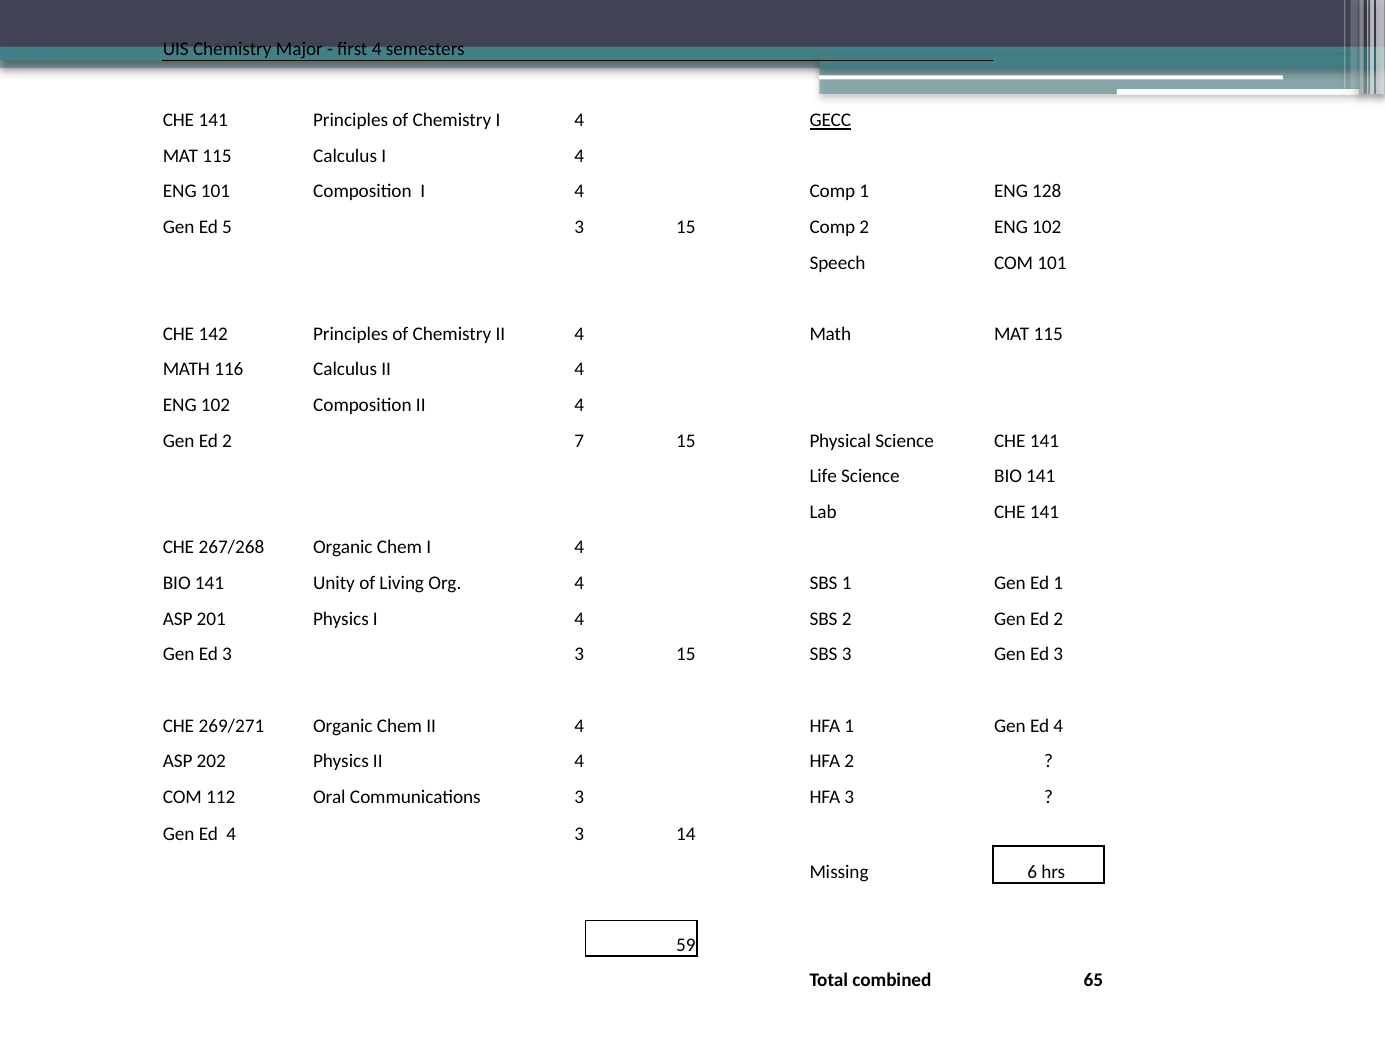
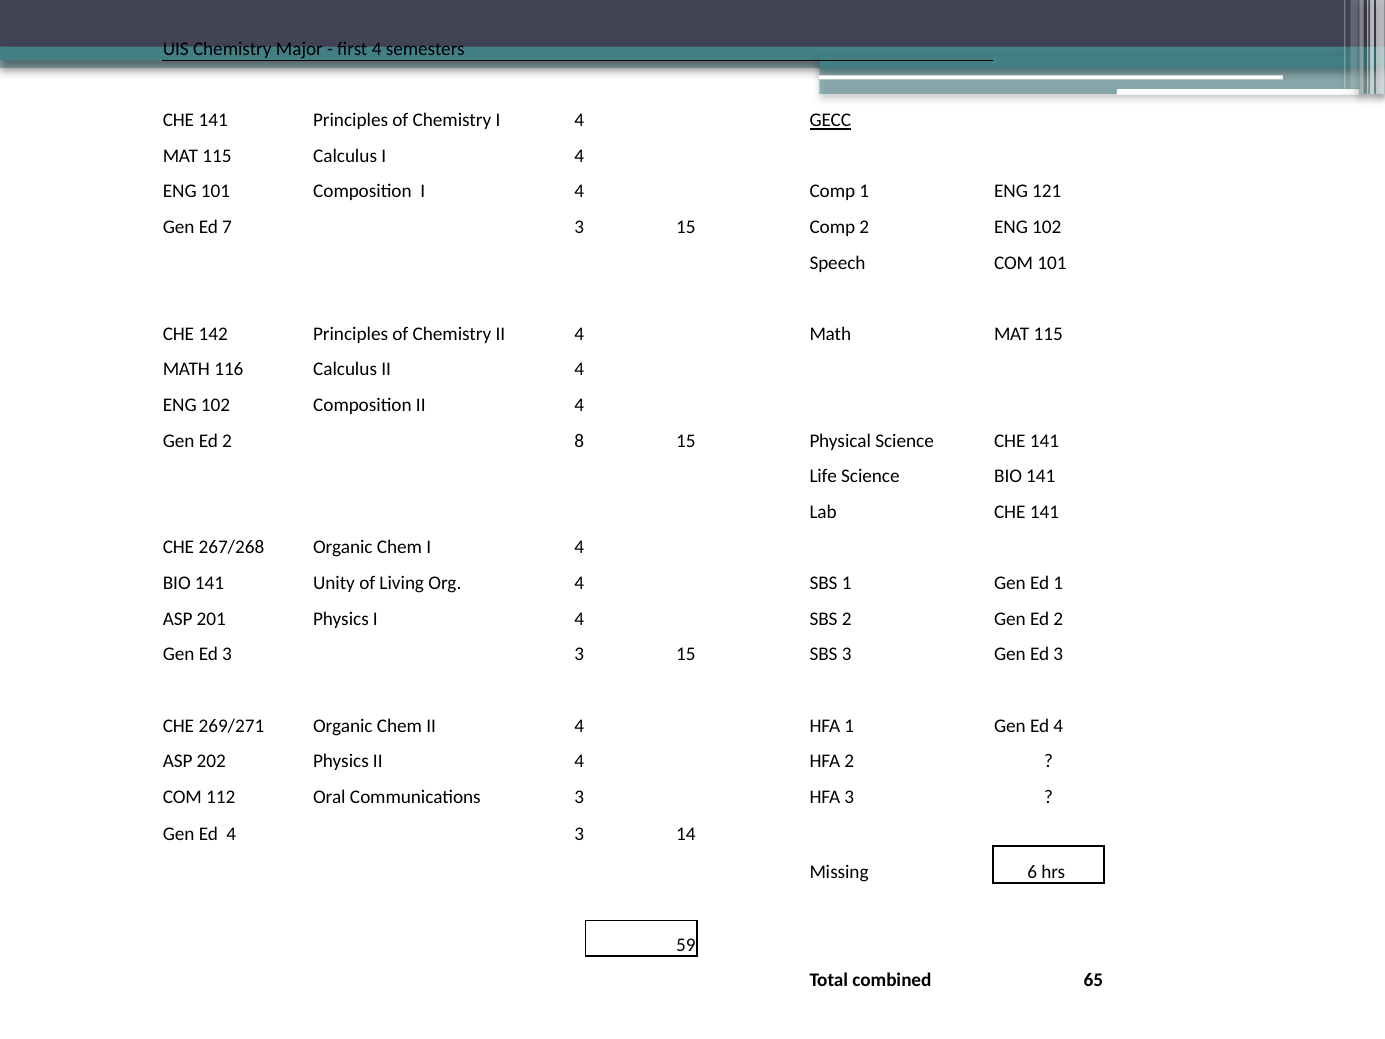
128: 128 -> 121
5: 5 -> 7
7: 7 -> 8
